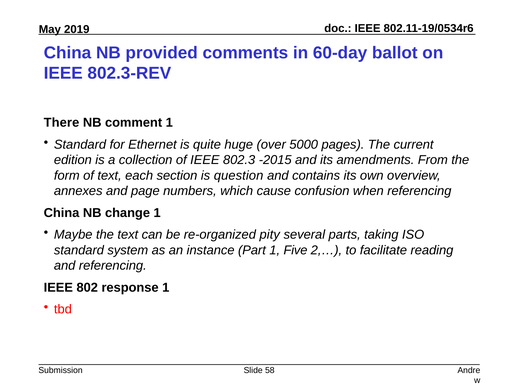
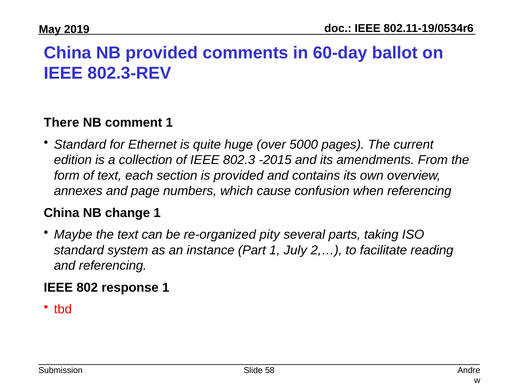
is question: question -> provided
Five: Five -> July
